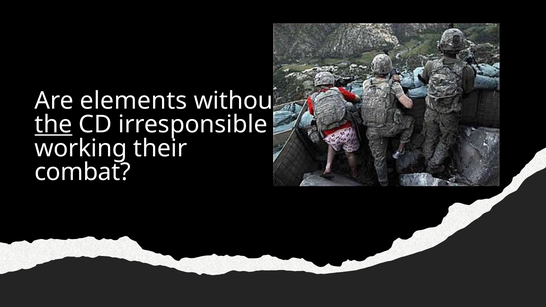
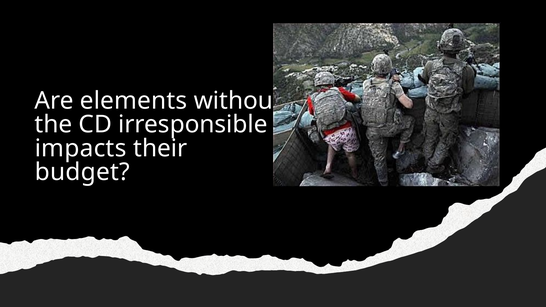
the underline: present -> none
working: working -> impacts
combat: combat -> budget
